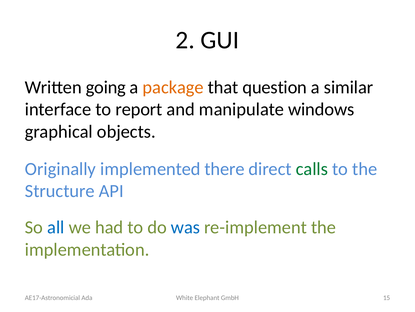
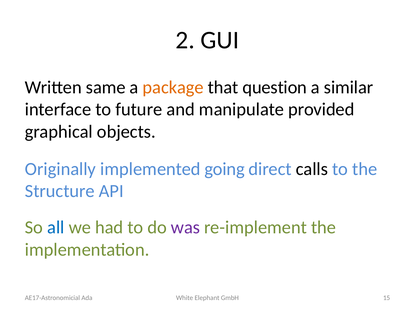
going: going -> same
report: report -> future
windows: windows -> provided
there: there -> going
calls colour: green -> black
was colour: blue -> purple
